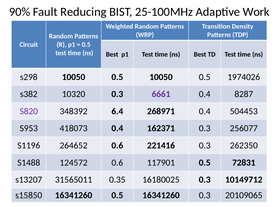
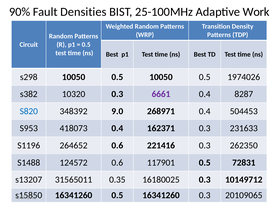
Reducing: Reducing -> Densities
S820 colour: purple -> blue
6.4: 6.4 -> 9.0
256077: 256077 -> 231633
